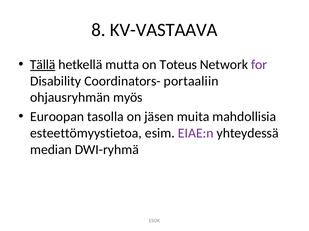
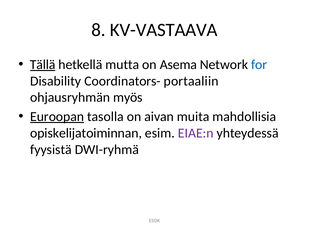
Toteus: Toteus -> Asema
for colour: purple -> blue
Euroopan underline: none -> present
jäsen: jäsen -> aivan
esteettömyystietoa: esteettömyystietoa -> opiskelijatoiminnan
median: median -> fyysistä
